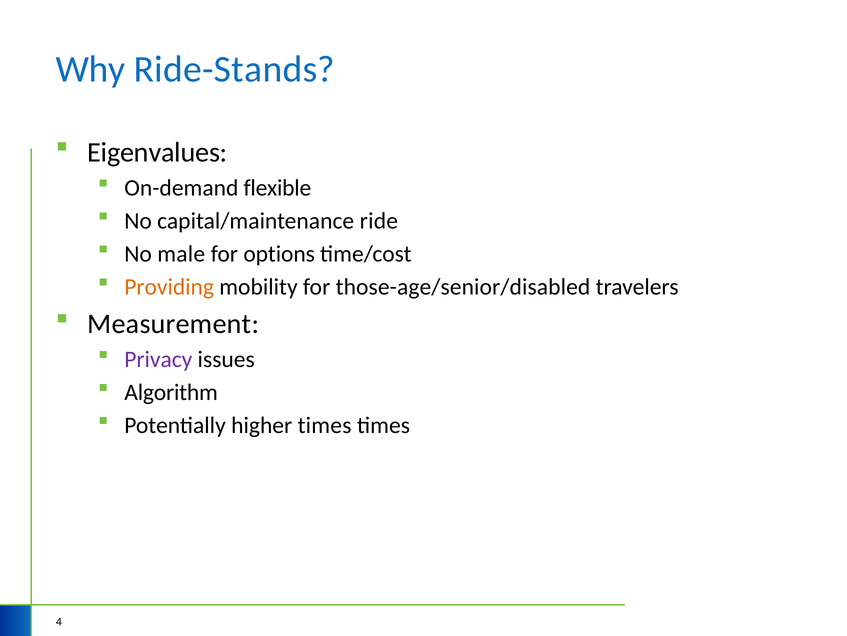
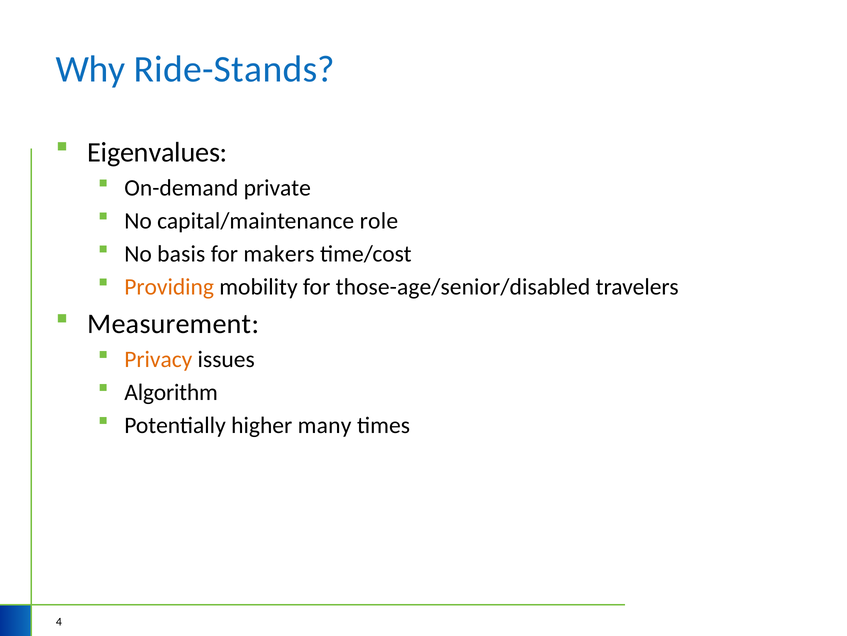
flexible: flexible -> private
ride: ride -> role
male: male -> basis
options: options -> makers
Privacy colour: purple -> orange
higher times: times -> many
